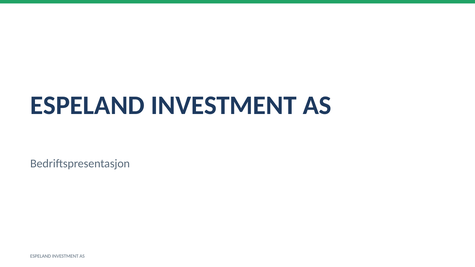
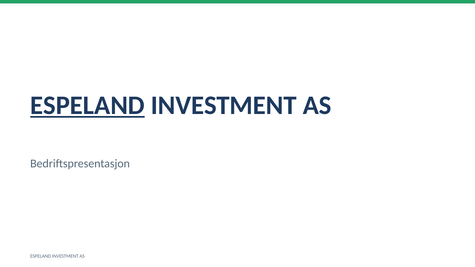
ESPELAND at (87, 105) underline: none -> present
